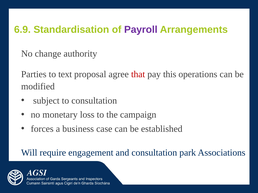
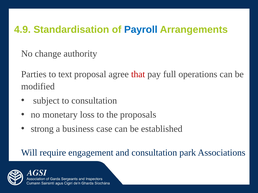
6.9: 6.9 -> 4.9
Payroll colour: purple -> blue
this: this -> full
campaign: campaign -> proposals
forces: forces -> strong
